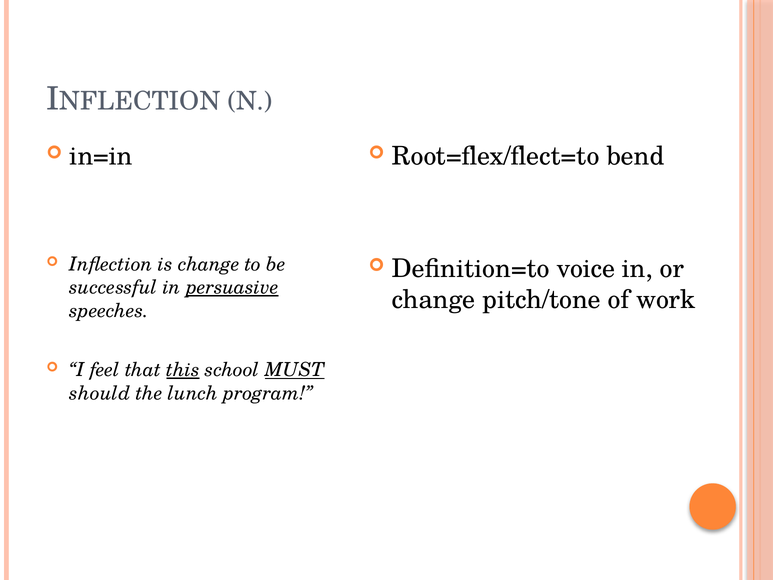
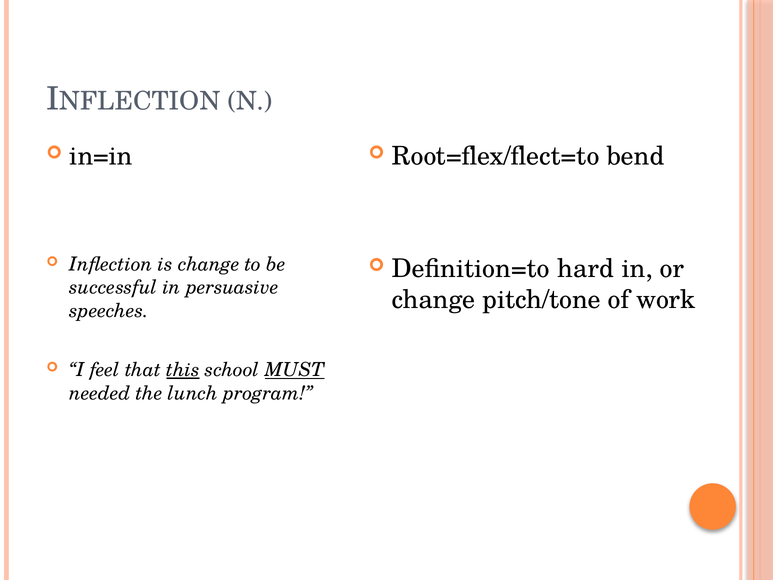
voice: voice -> hard
persuasive underline: present -> none
should: should -> needed
